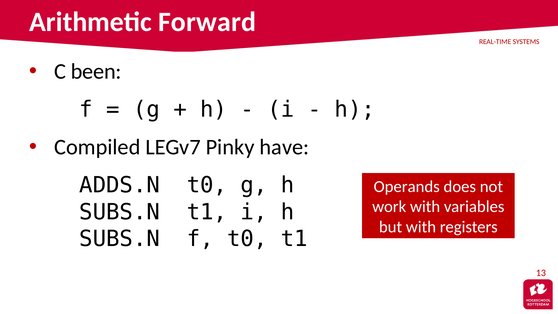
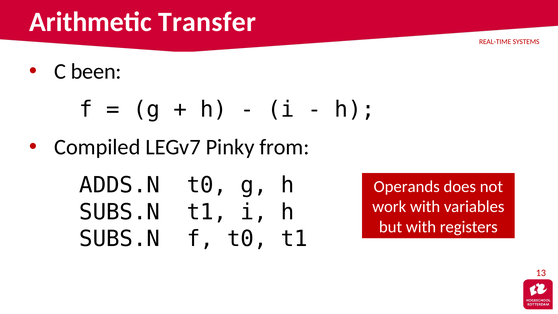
Forward: Forward -> Transfer
have: have -> from
